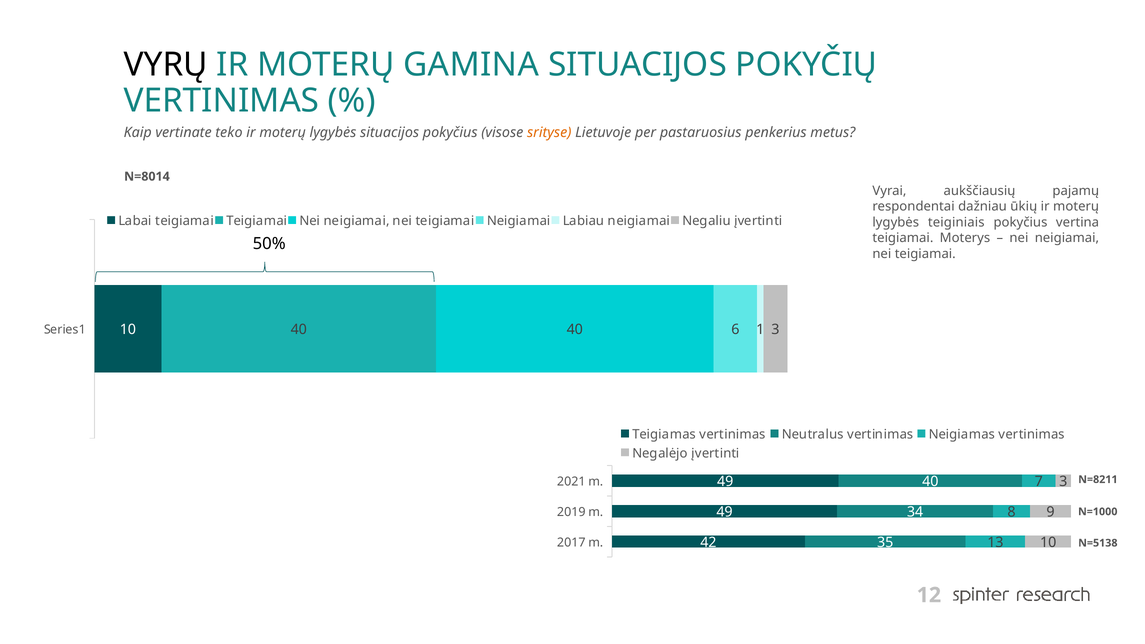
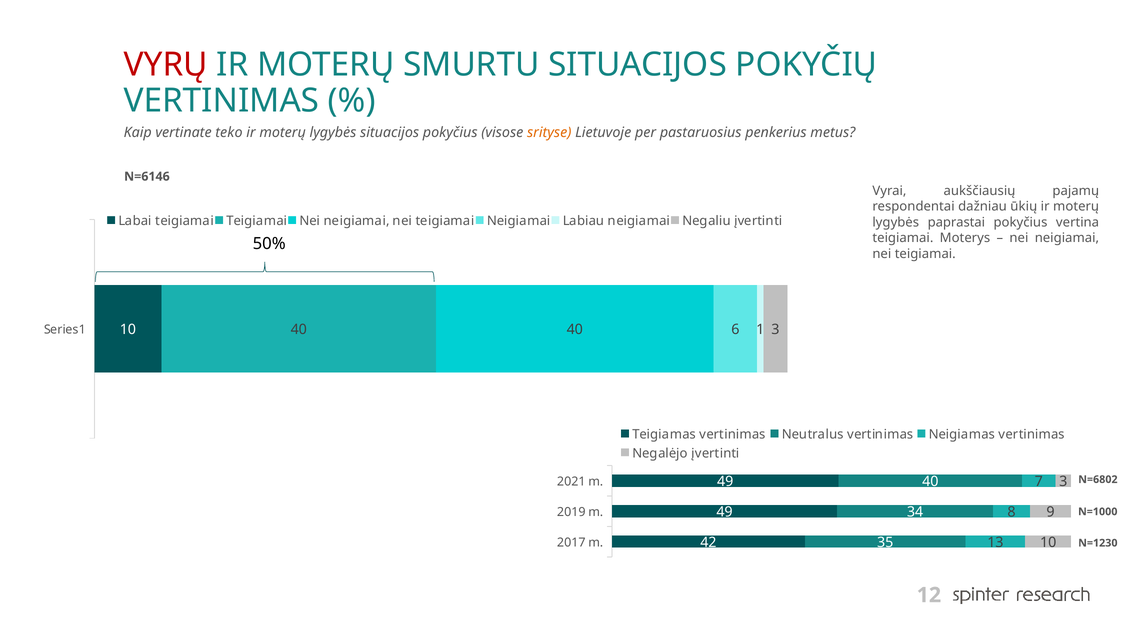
VYRŲ colour: black -> red
GAMINA: GAMINA -> SMURTU
N=8014: N=8014 -> N=6146
teiginiais: teiginiais -> paprastai
N=8211: N=8211 -> N=6802
N=5138: N=5138 -> N=1230
